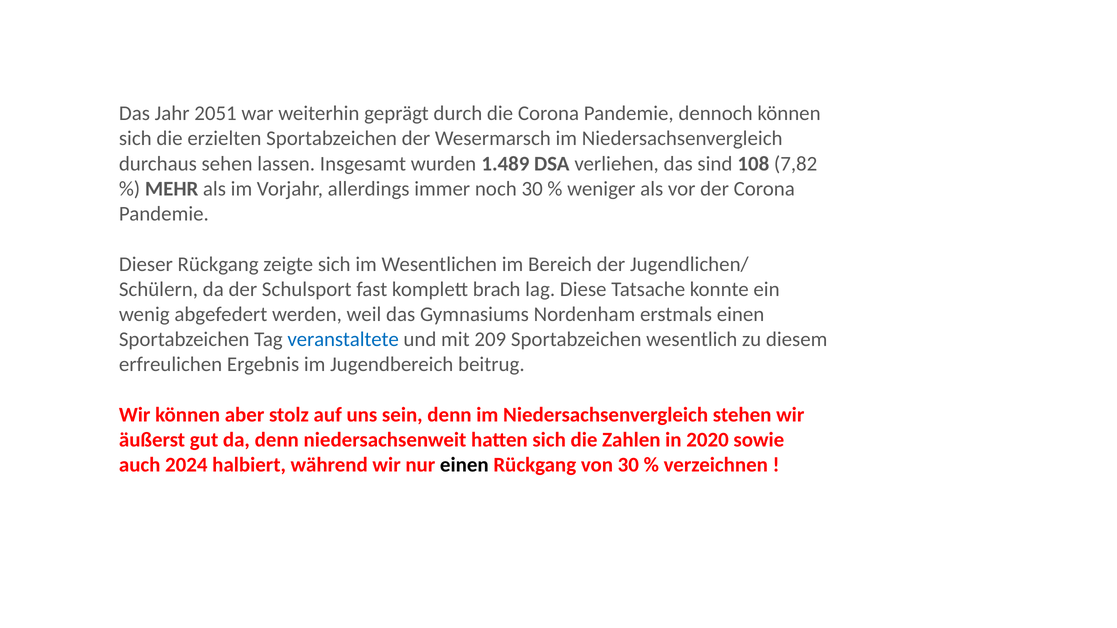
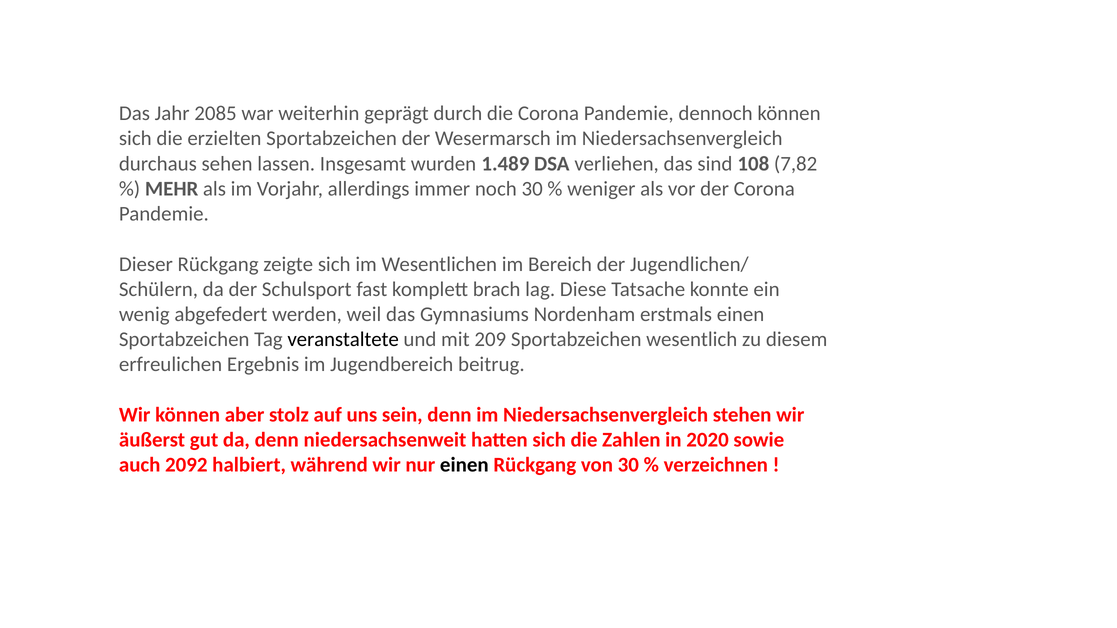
2051: 2051 -> 2085
veranstaltete colour: blue -> black
2024: 2024 -> 2092
